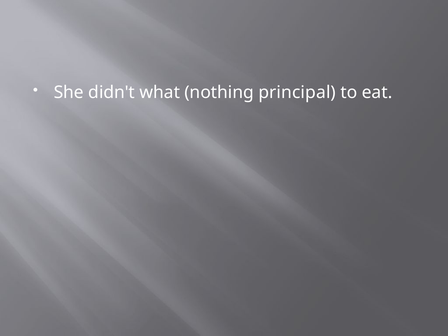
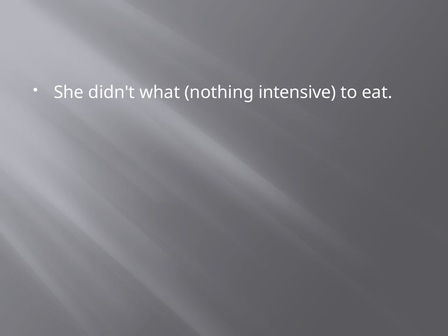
principal: principal -> intensive
